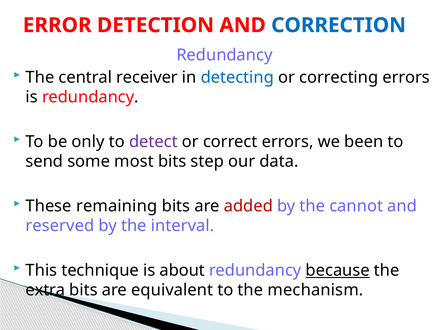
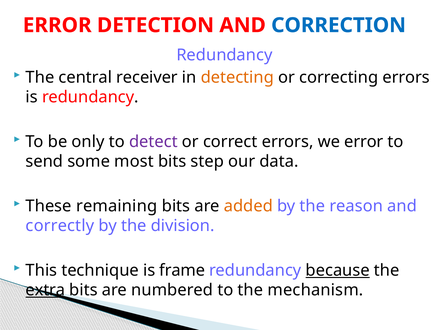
detecting colour: blue -> orange
we been: been -> error
added colour: red -> orange
cannot: cannot -> reason
reserved: reserved -> correctly
interval: interval -> division
about: about -> frame
extra underline: none -> present
equivalent: equivalent -> numbered
